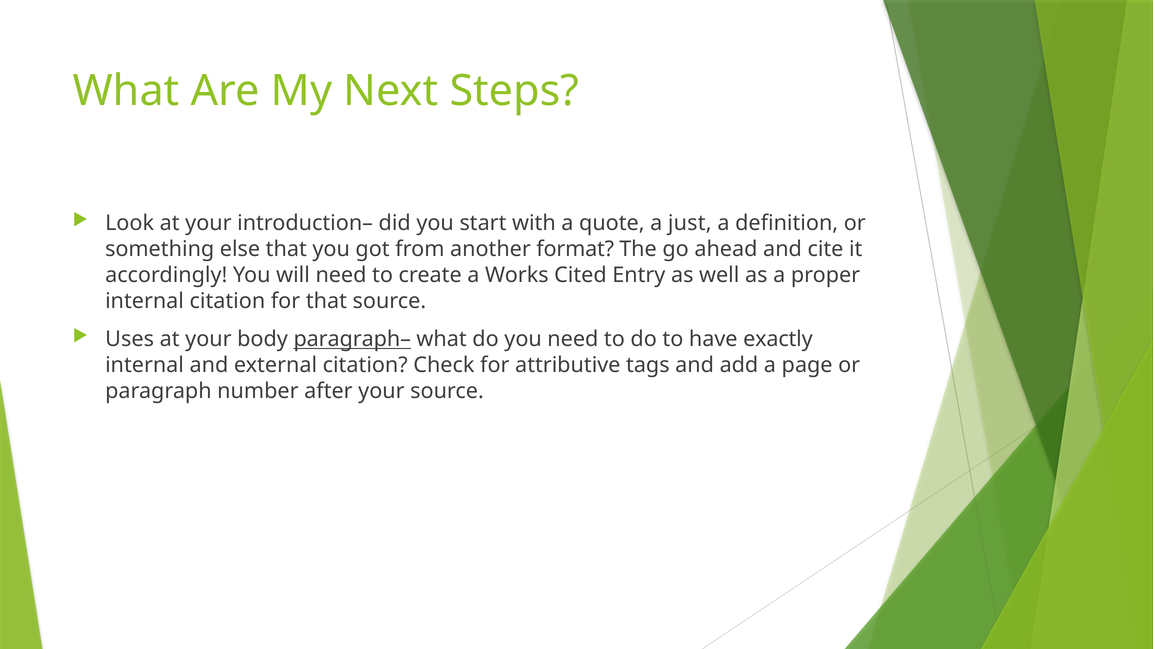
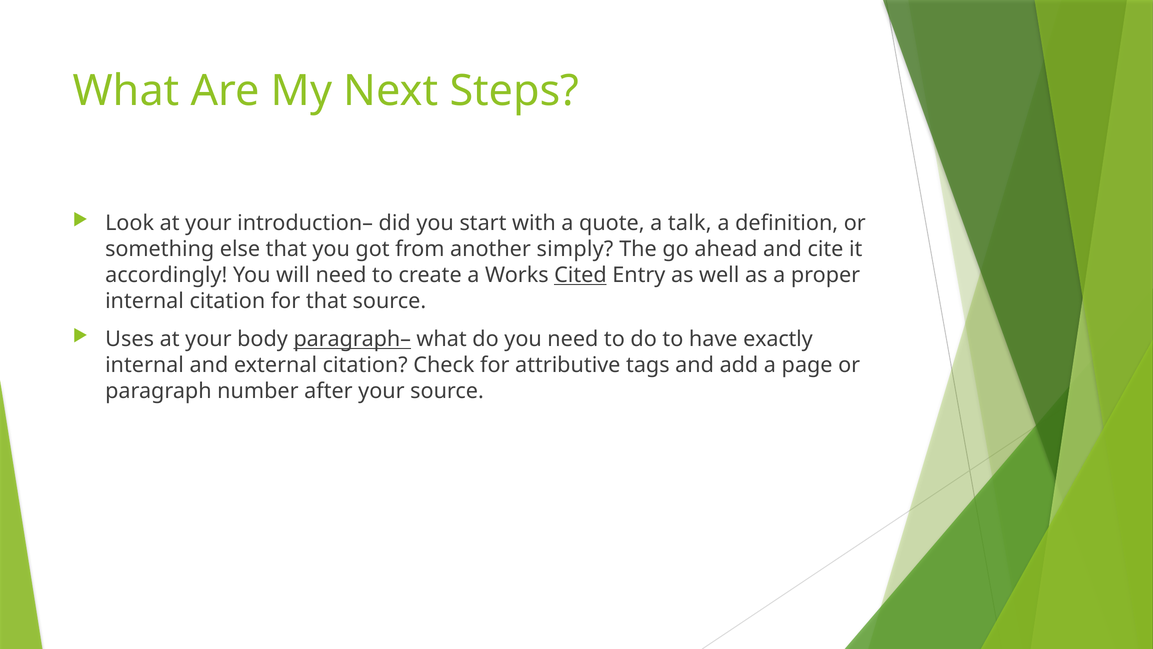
just: just -> talk
format: format -> simply
Cited underline: none -> present
